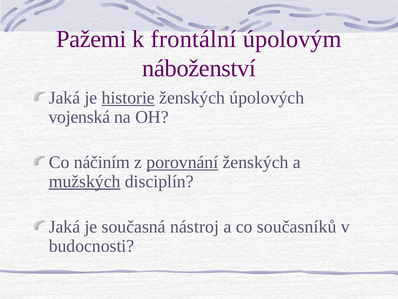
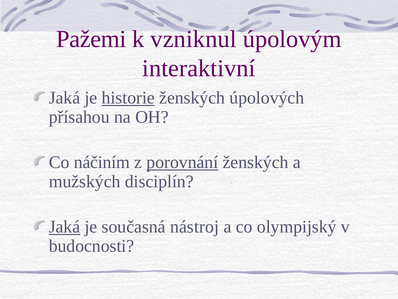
frontální: frontální -> vzniknul
náboženství: náboženství -> interaktivní
vojenská: vojenská -> přísahou
mužských underline: present -> none
Jaká at (64, 227) underline: none -> present
současníků: současníků -> olympijský
